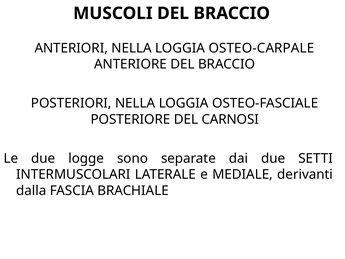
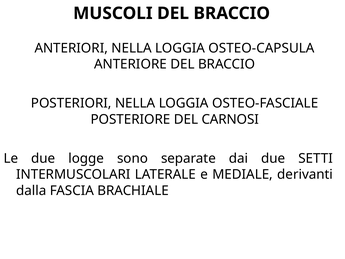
OSTEO-CARPALE: OSTEO-CARPALE -> OSTEO-CAPSULA
